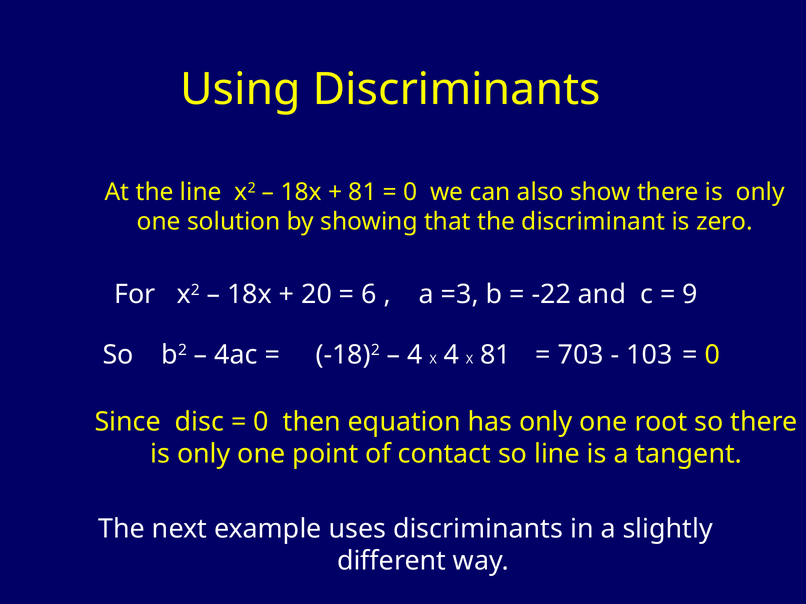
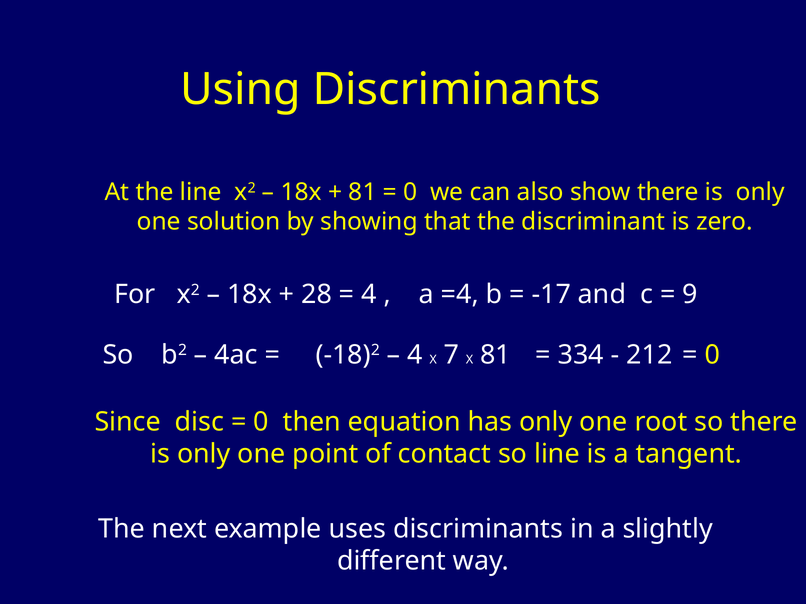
20: 20 -> 28
6 at (369, 295): 6 -> 4
=3: =3 -> =4
-22: -22 -> -17
X 4: 4 -> 7
703: 703 -> 334
103: 103 -> 212
